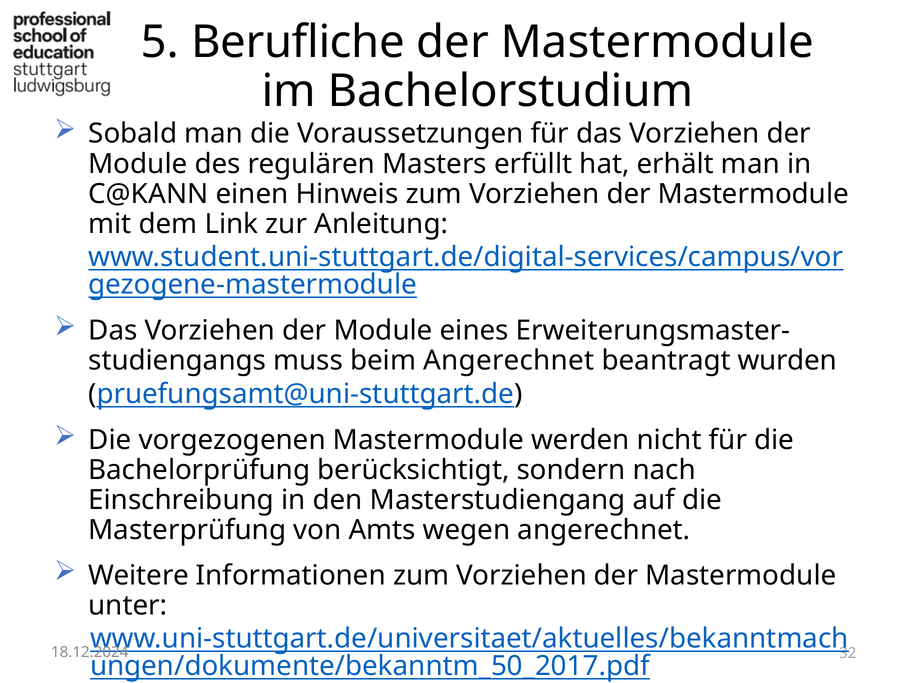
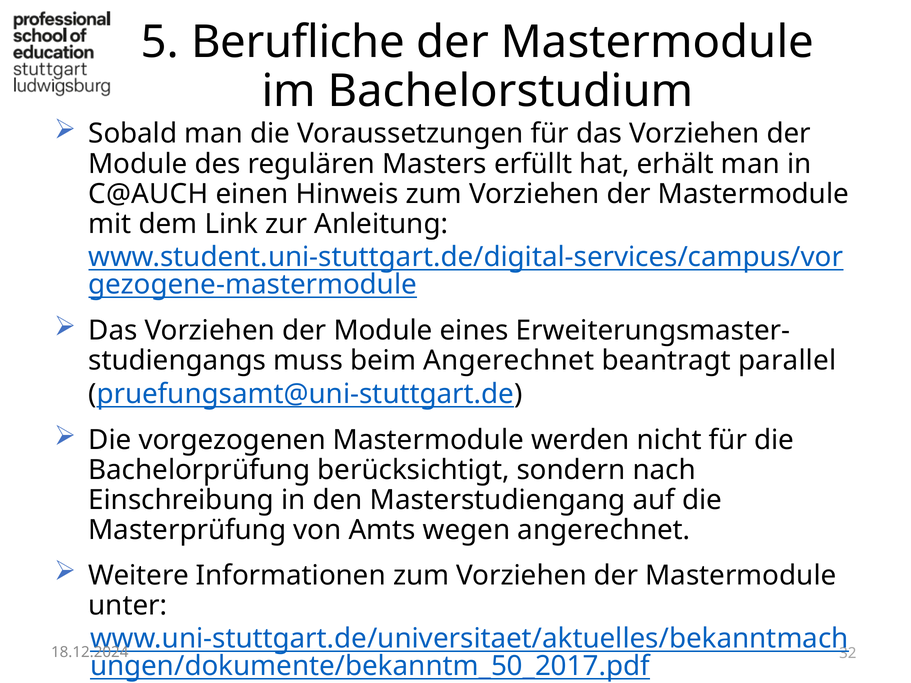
C@KANN: C@KANN -> C@AUCH
wurden: wurden -> parallel
